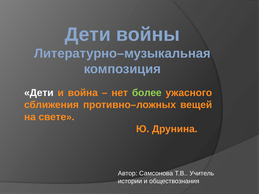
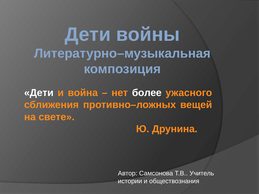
более colour: light green -> white
